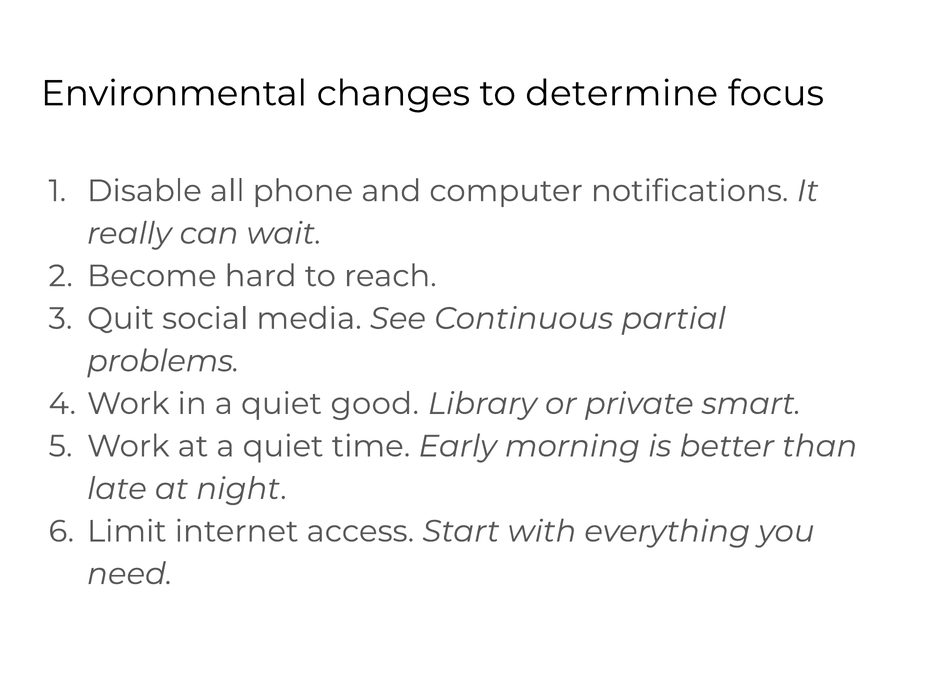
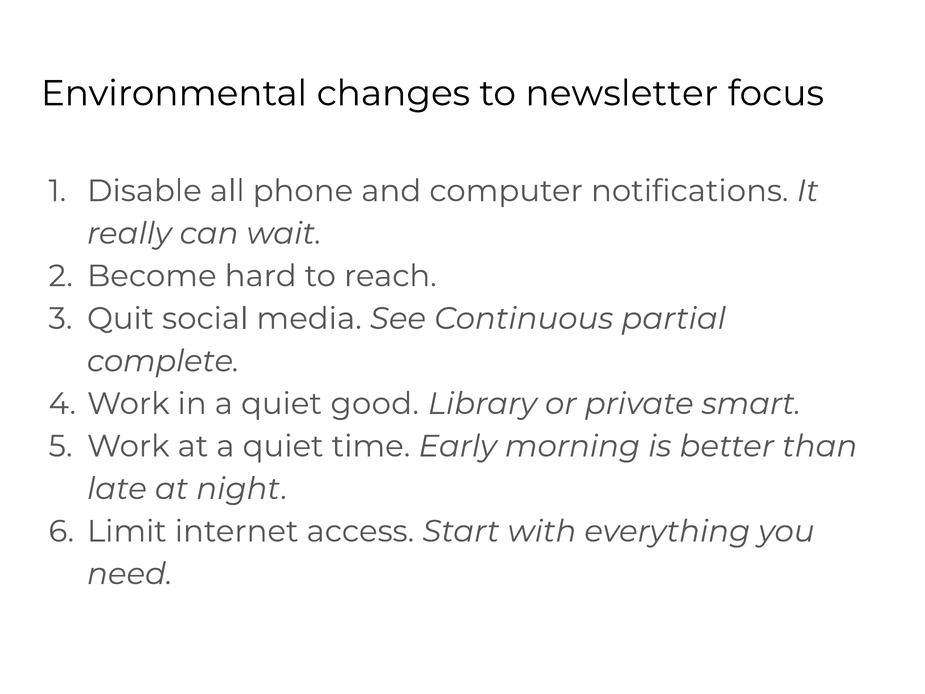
determine: determine -> newsletter
problems: problems -> complete
